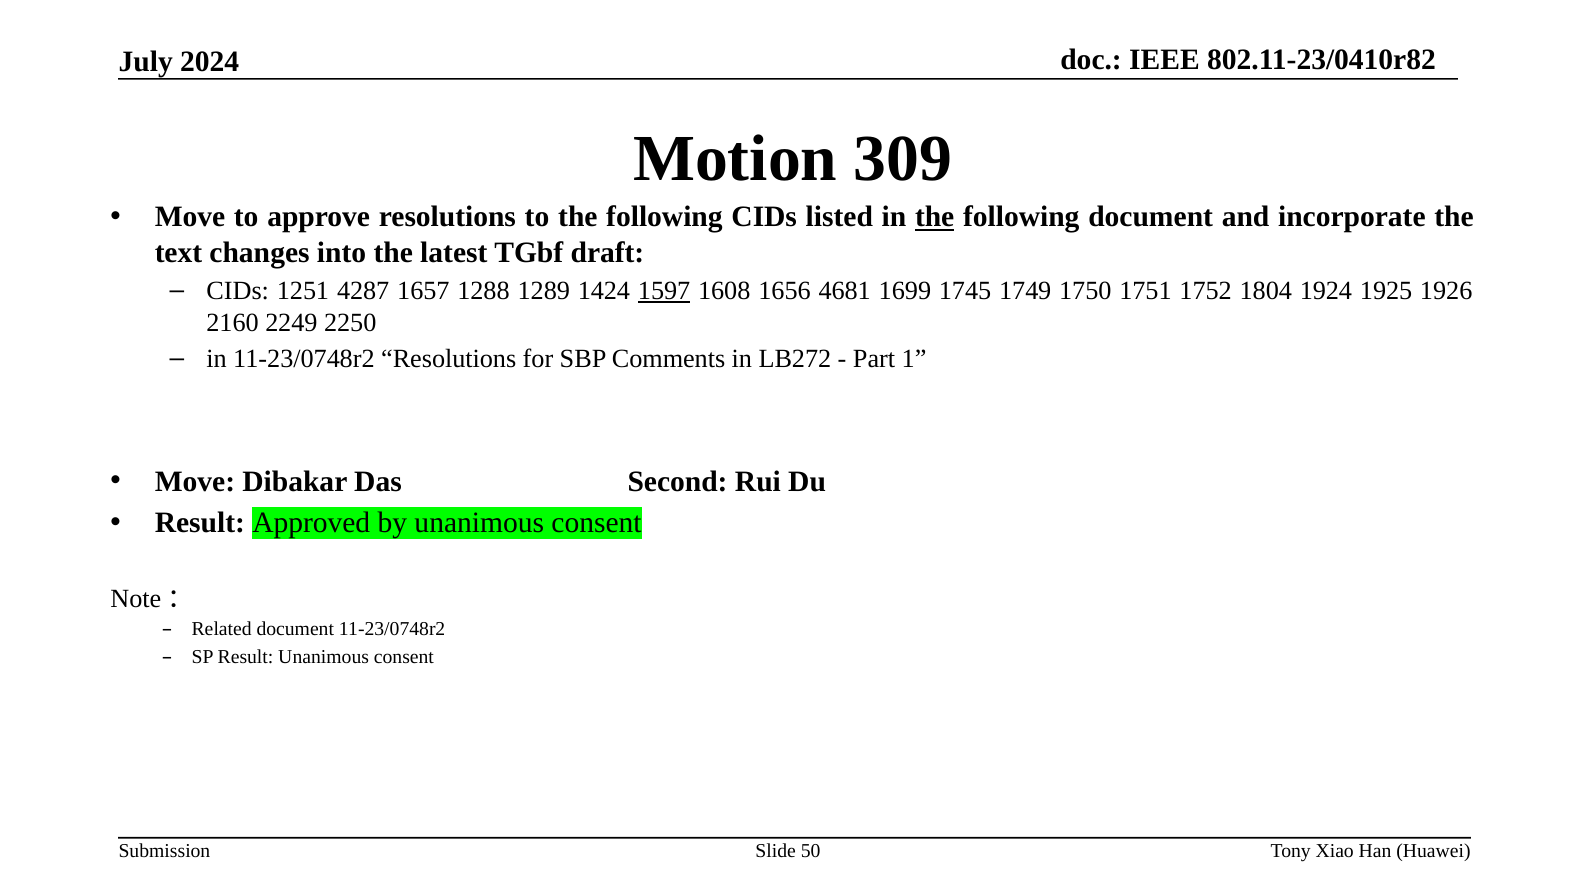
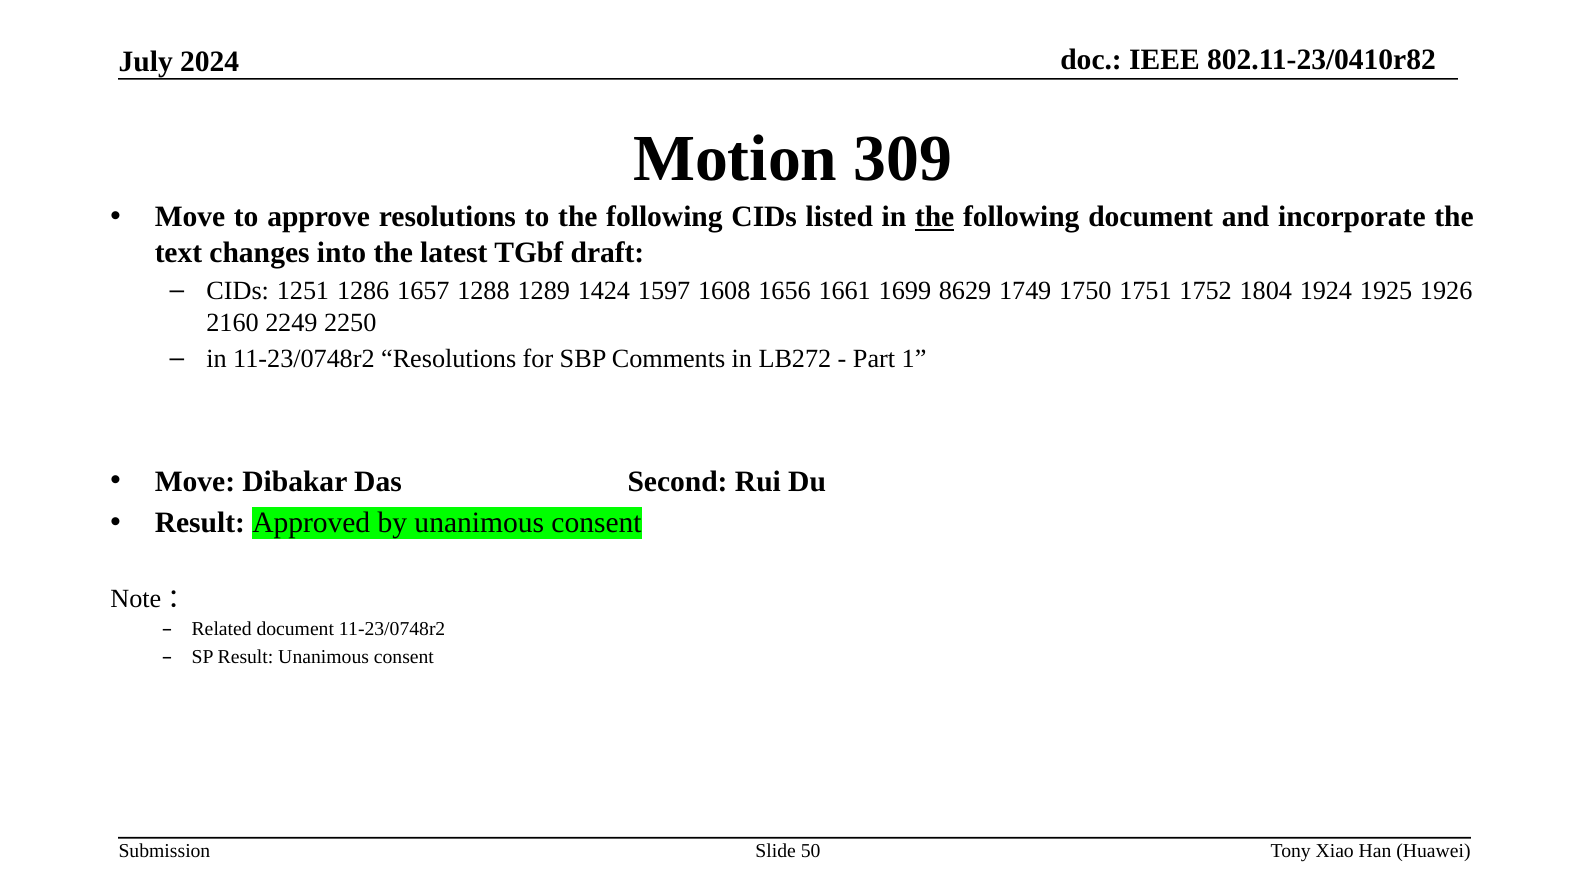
4287: 4287 -> 1286
1597 underline: present -> none
4681: 4681 -> 1661
1745: 1745 -> 8629
